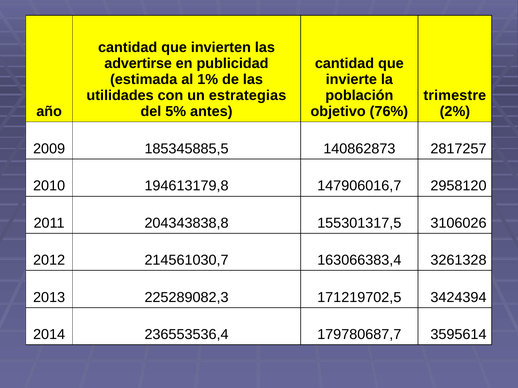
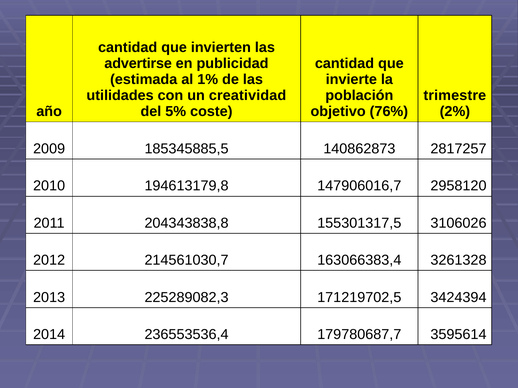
estrategias: estrategias -> creatividad
antes: antes -> coste
